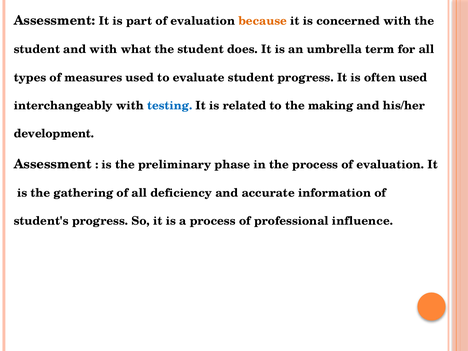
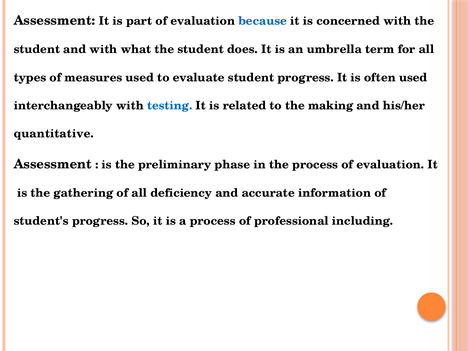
because colour: orange -> blue
development: development -> quantitative
influence: influence -> including
